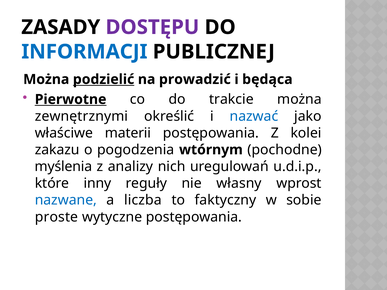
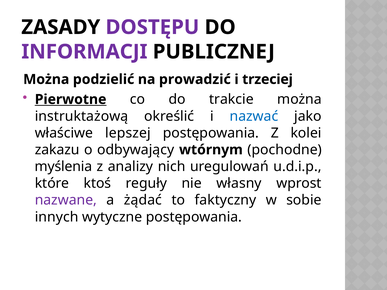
INFORMACJI colour: blue -> purple
podzielić underline: present -> none
będąca: będąca -> trzeciej
zewnętrznymi: zewnętrznymi -> instruktażową
materii: materii -> lepszej
pogodzenia: pogodzenia -> odbywający
inny: inny -> ktoś
nazwane colour: blue -> purple
liczba: liczba -> żądać
proste: proste -> innych
